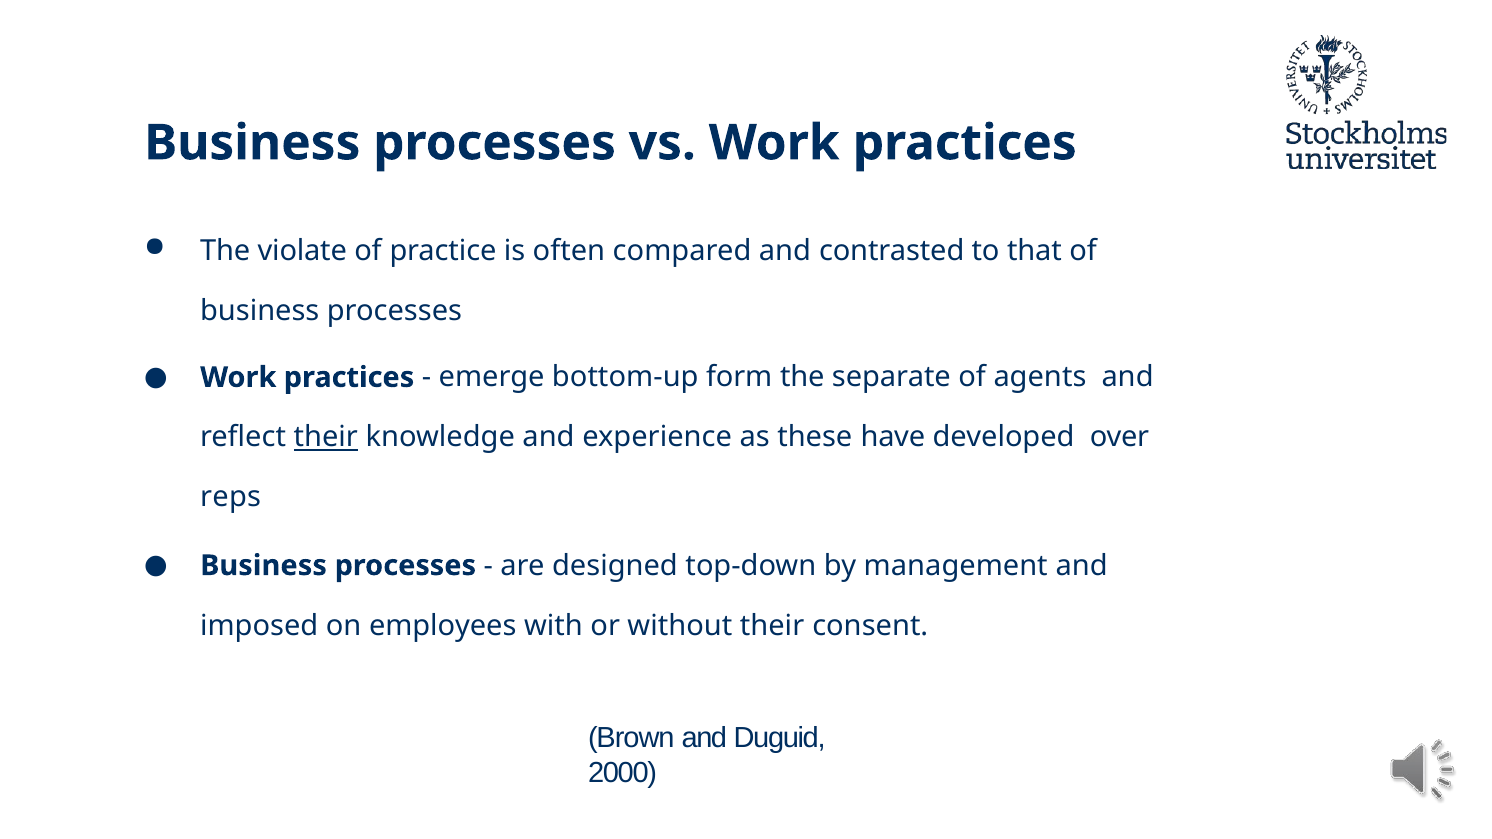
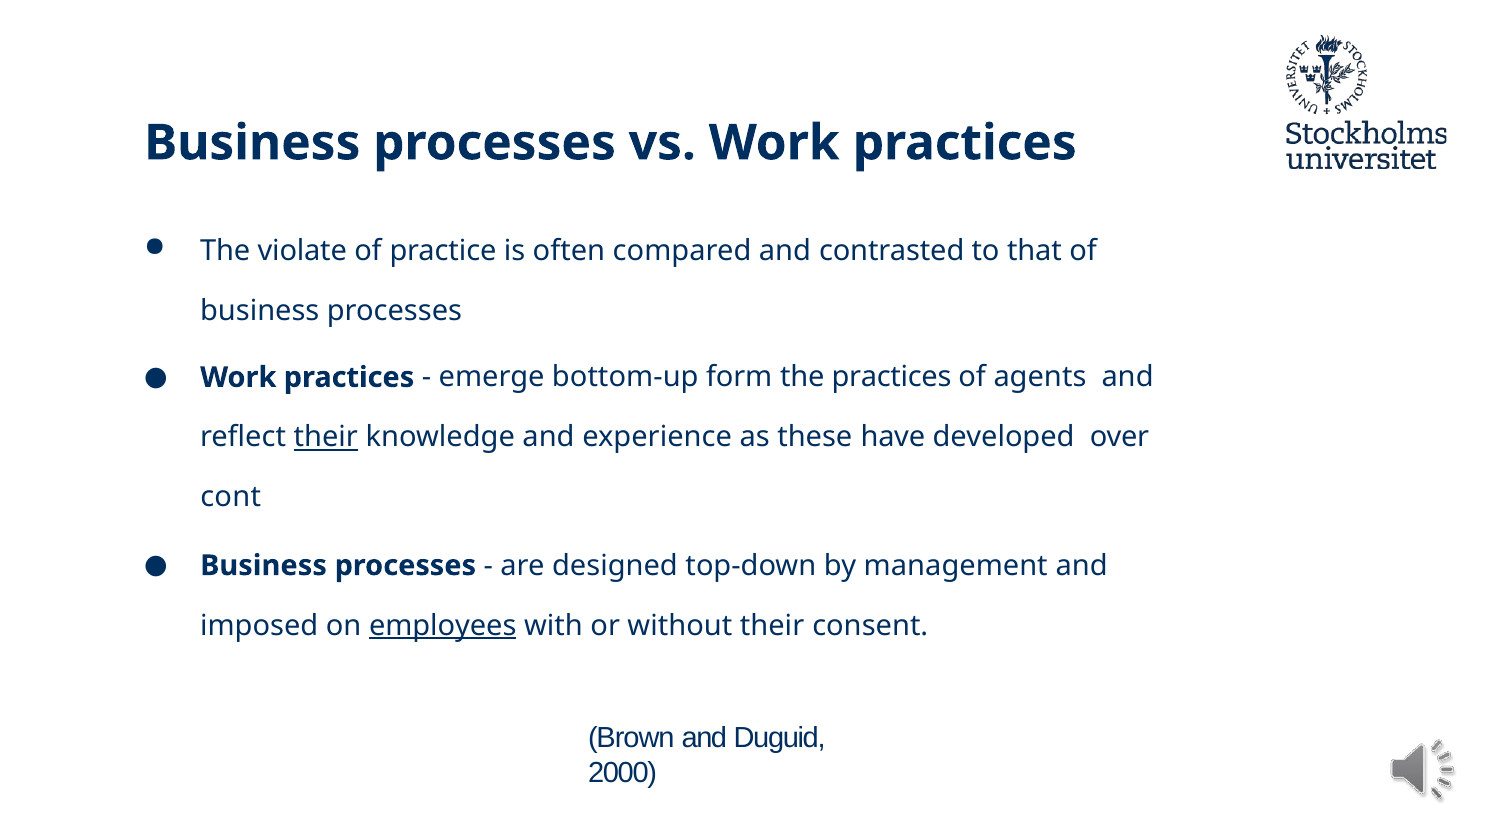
the separate: separate -> practices
reps: reps -> cont
employees underline: none -> present
